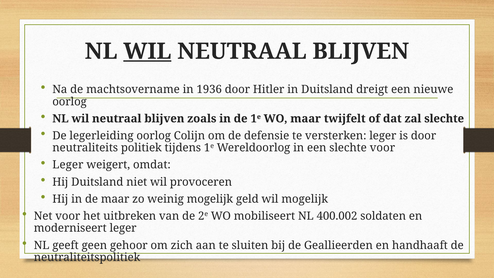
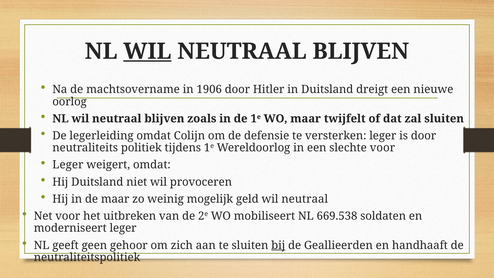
1936: 1936 -> 1906
zal slechte: slechte -> sluiten
legerleiding oorlog: oorlog -> omdat
geld wil mogelijk: mogelijk -> neutraal
400.002: 400.002 -> 669.538
bij underline: none -> present
